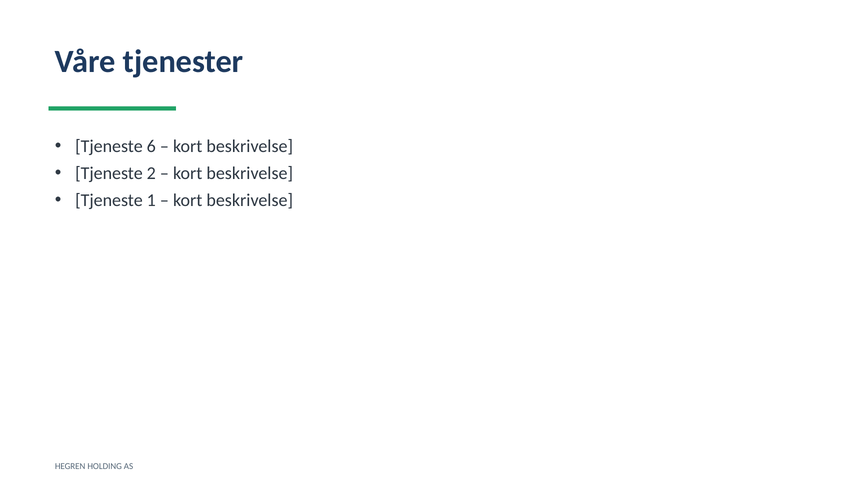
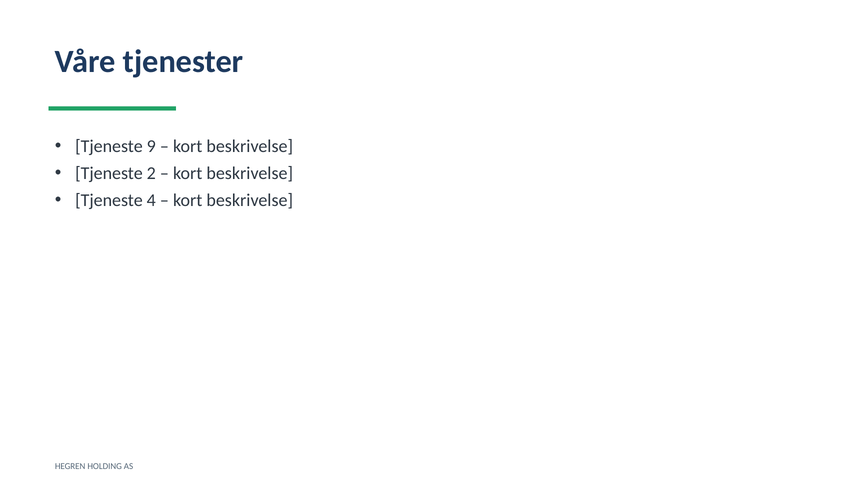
6: 6 -> 9
1: 1 -> 4
